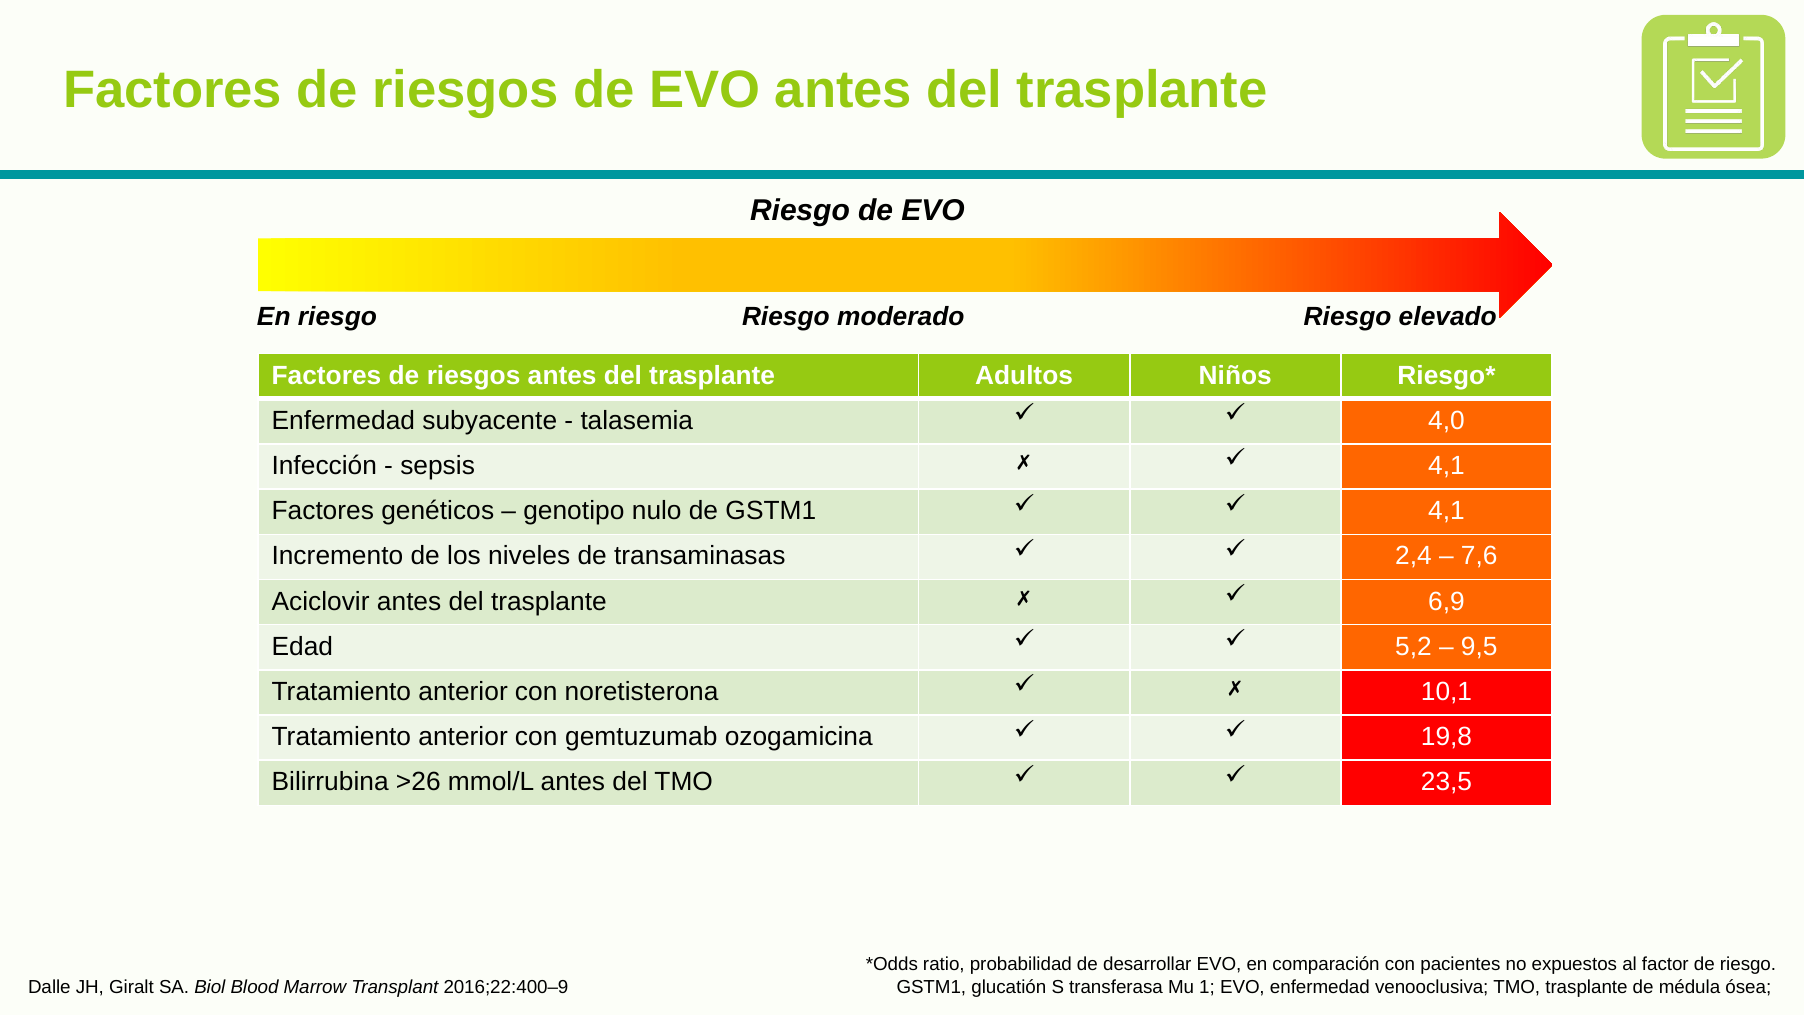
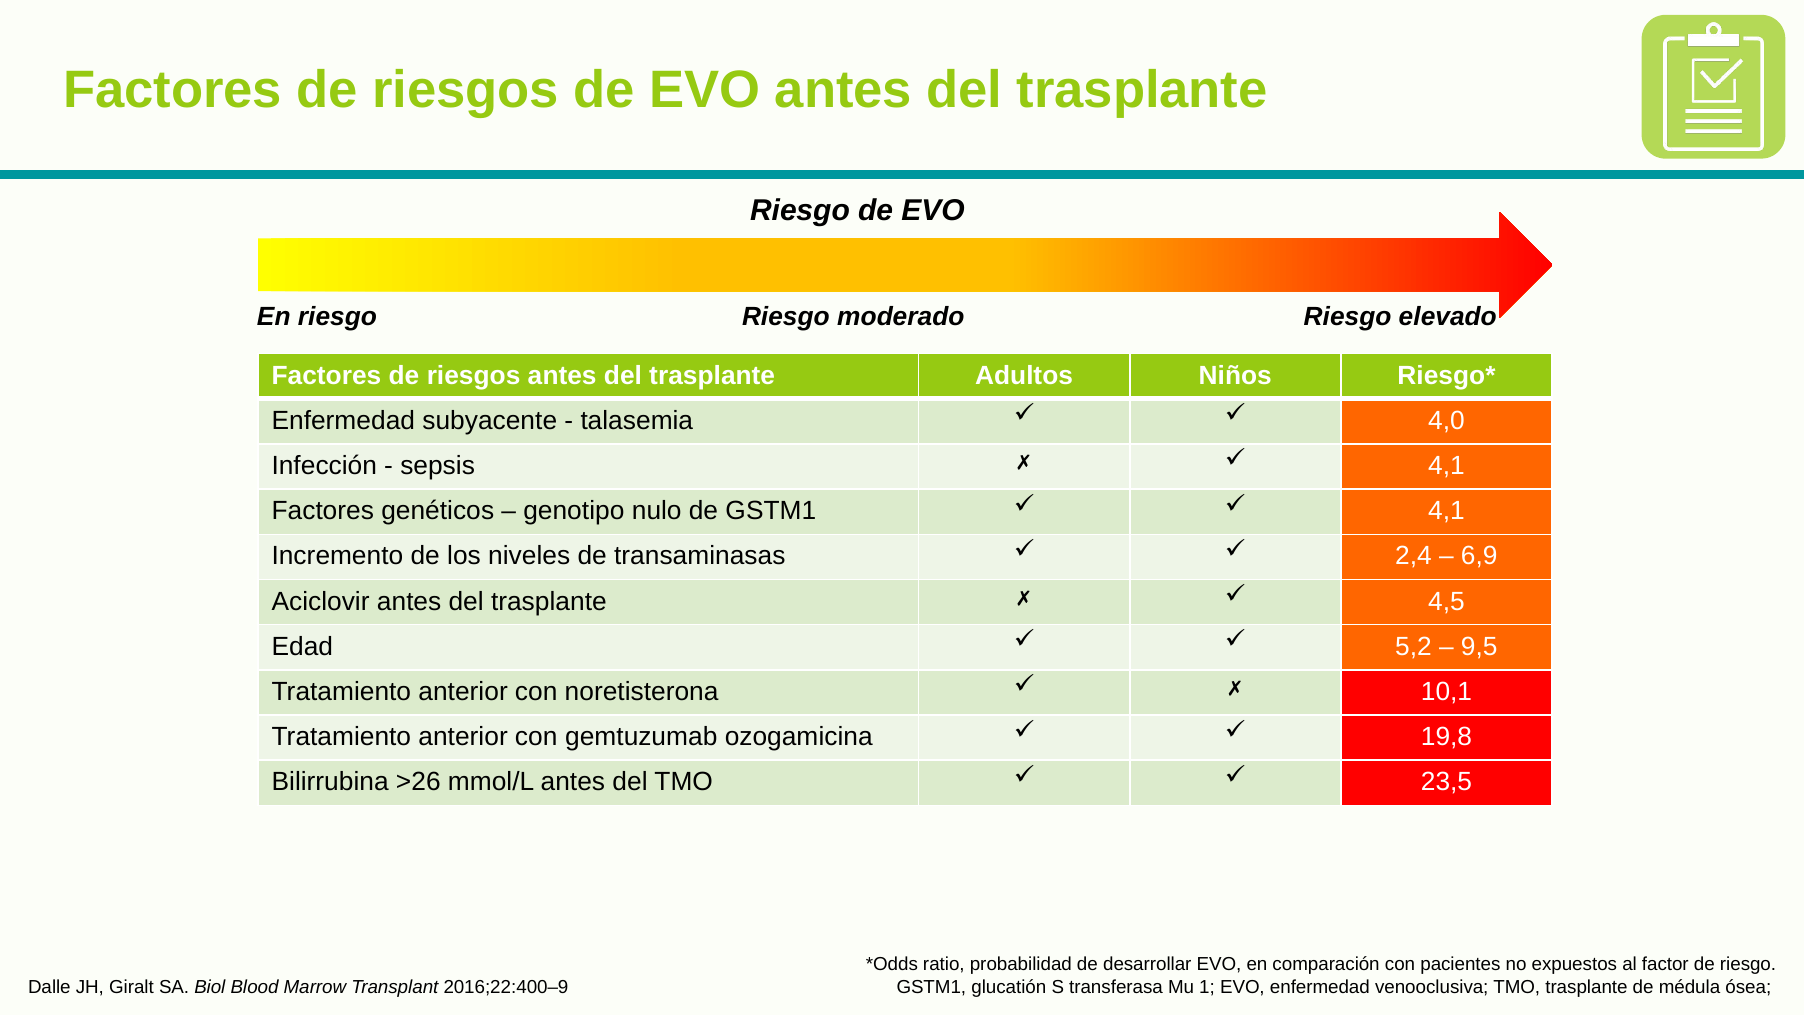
7,6: 7,6 -> 6,9
6,9: 6,9 -> 4,5
